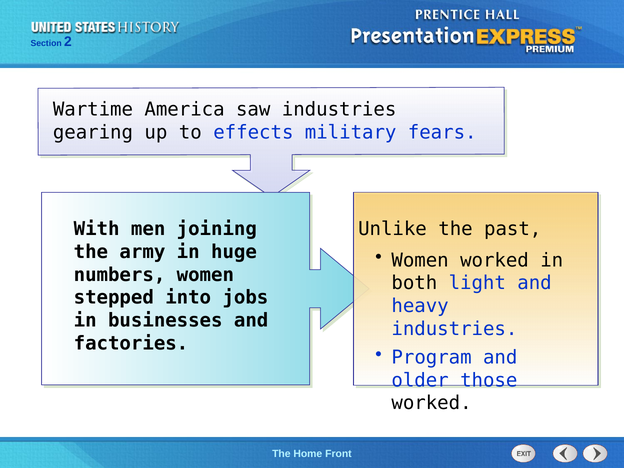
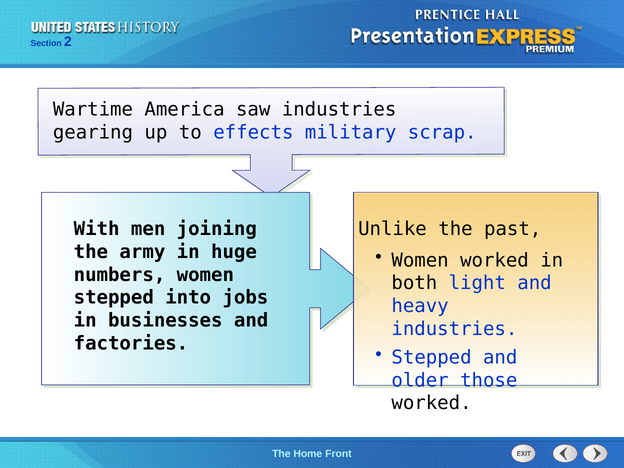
fears: fears -> scrap
Program at (432, 357): Program -> Stepped
